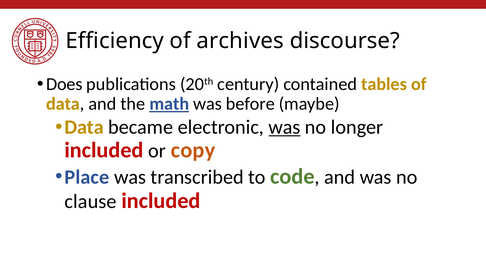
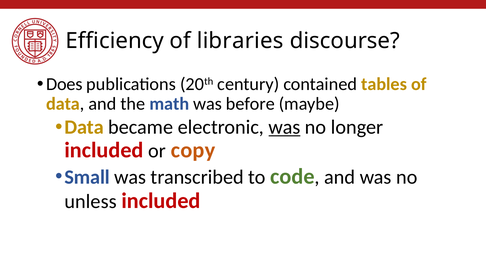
archives: archives -> libraries
math underline: present -> none
Place: Place -> Small
clause: clause -> unless
